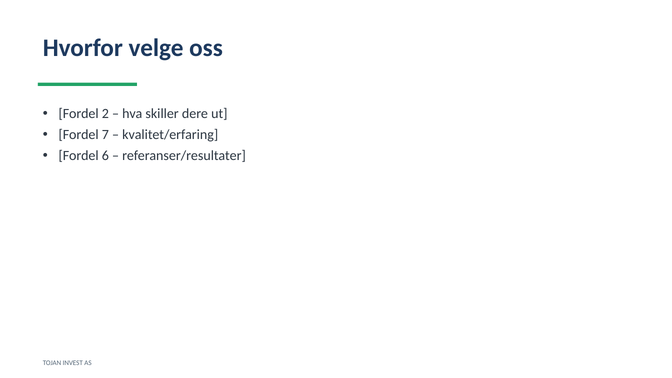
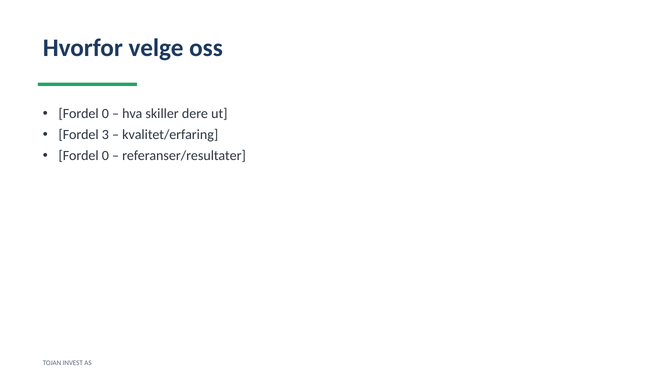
2 at (105, 114): 2 -> 0
7: 7 -> 3
6 at (105, 156): 6 -> 0
